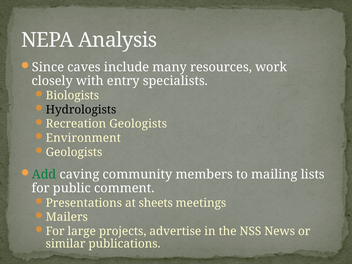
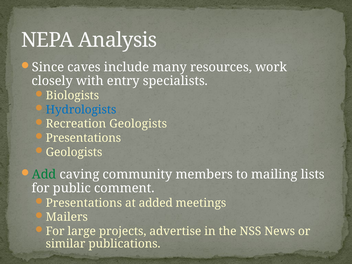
Hydrologists colour: black -> blue
Environment at (83, 138): Environment -> Presentations
sheets: sheets -> added
